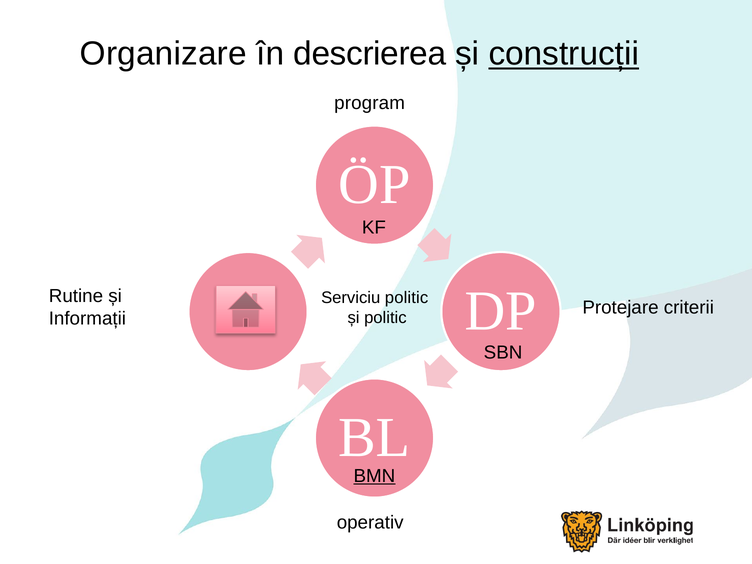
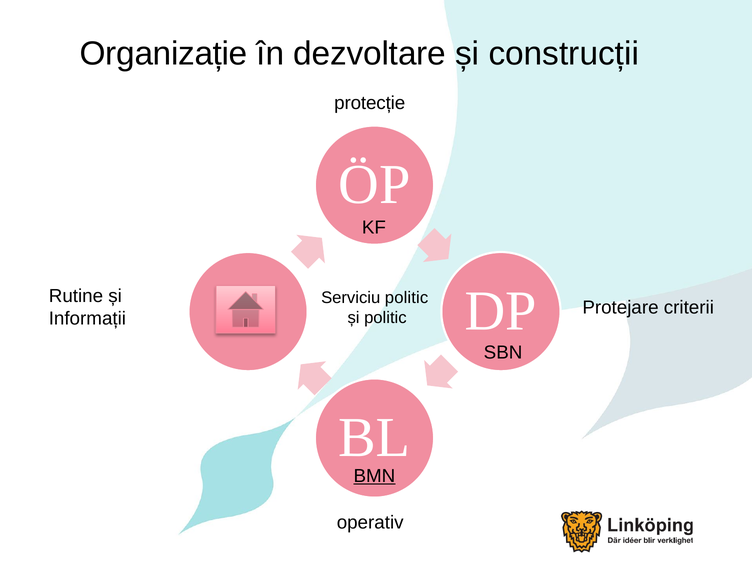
Organizare: Organizare -> Organizație
descrierea: descrierea -> dezvoltare
construcții underline: present -> none
program: program -> protecție
